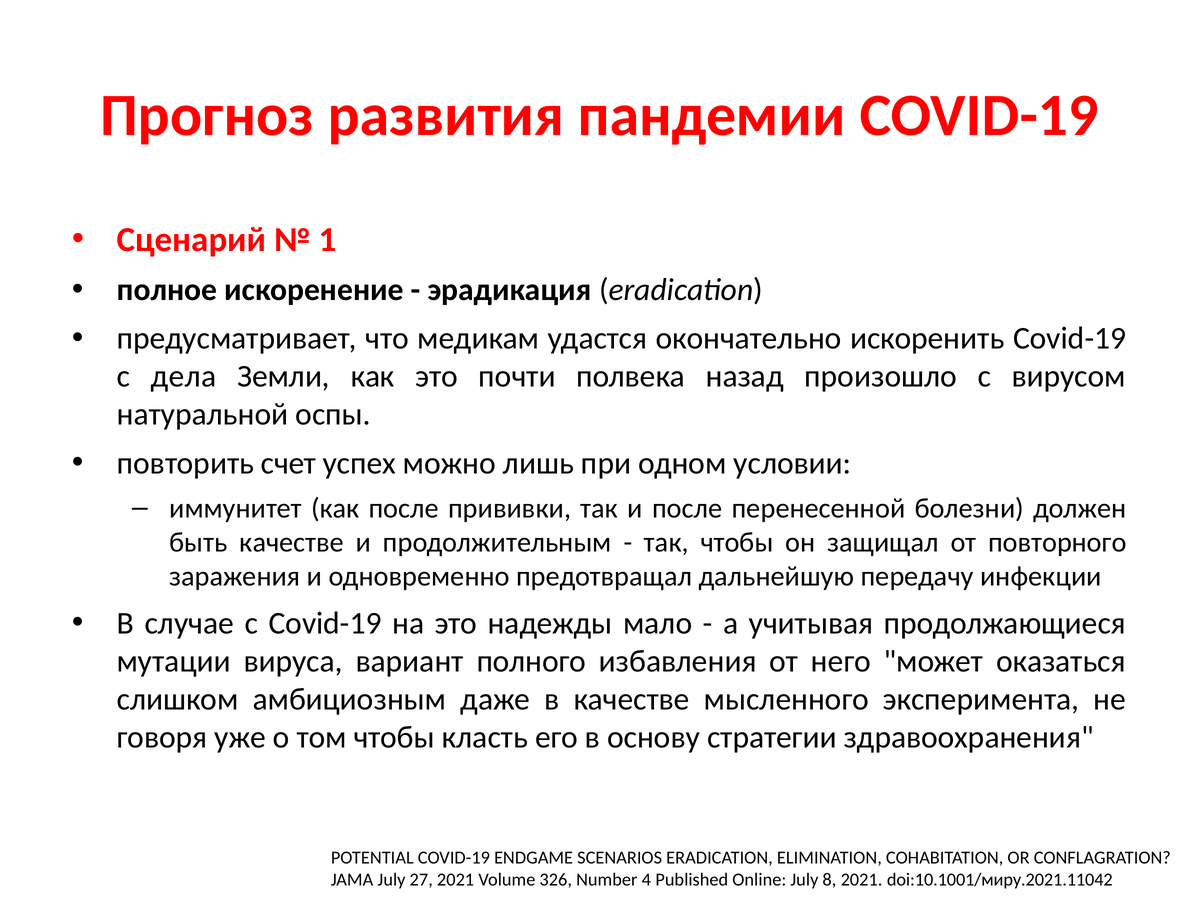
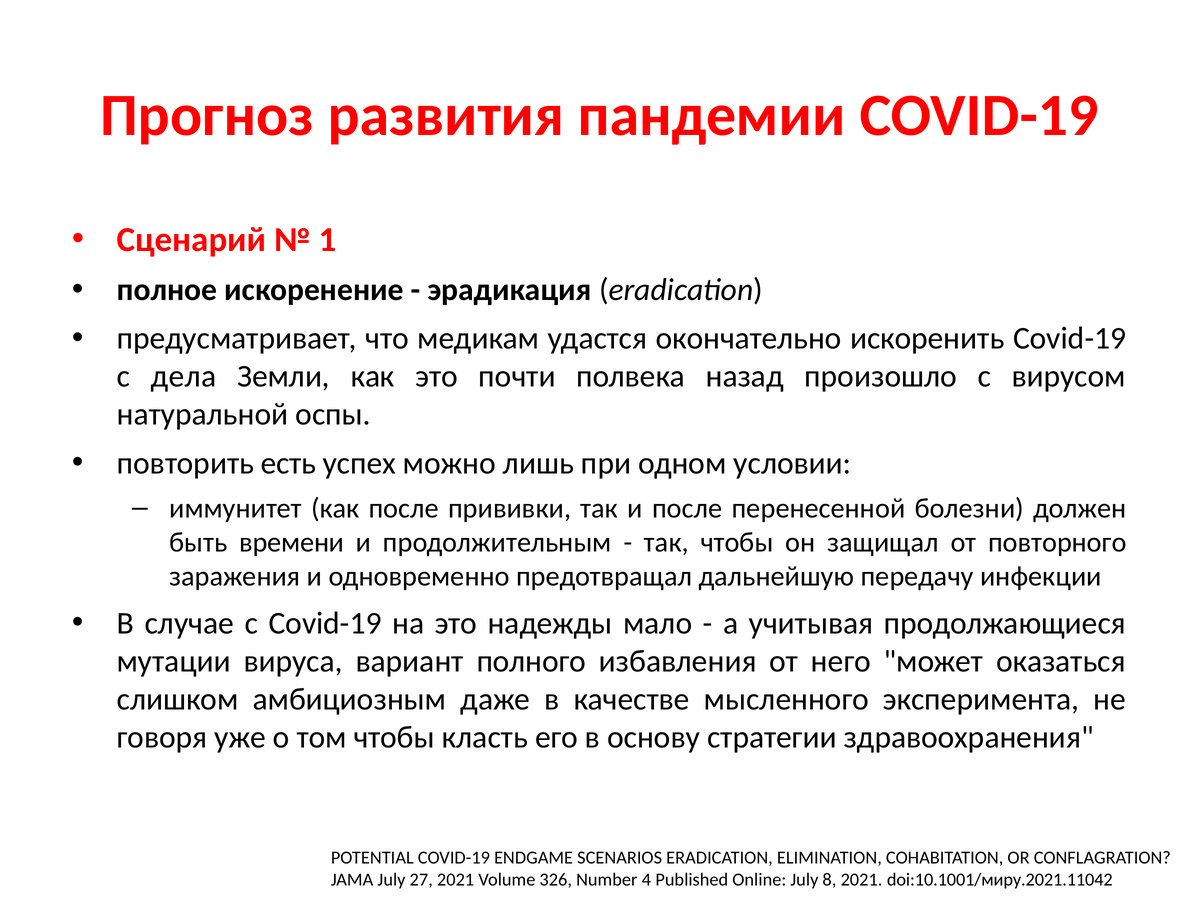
счет: счет -> есть
быть качестве: качестве -> времени
